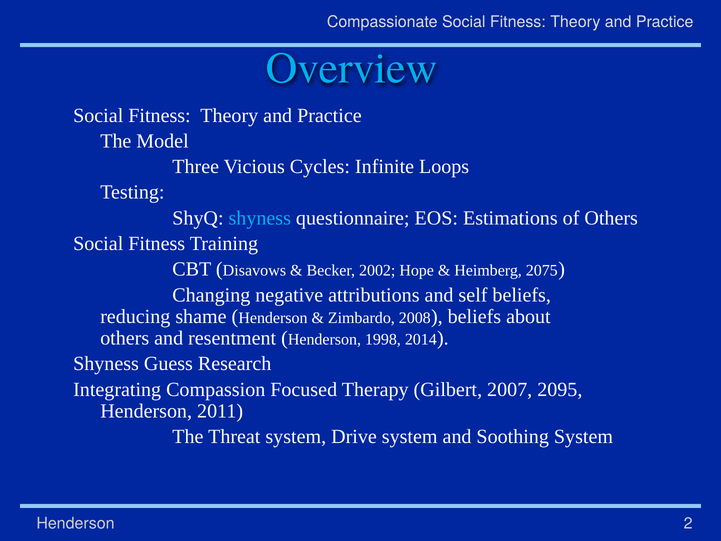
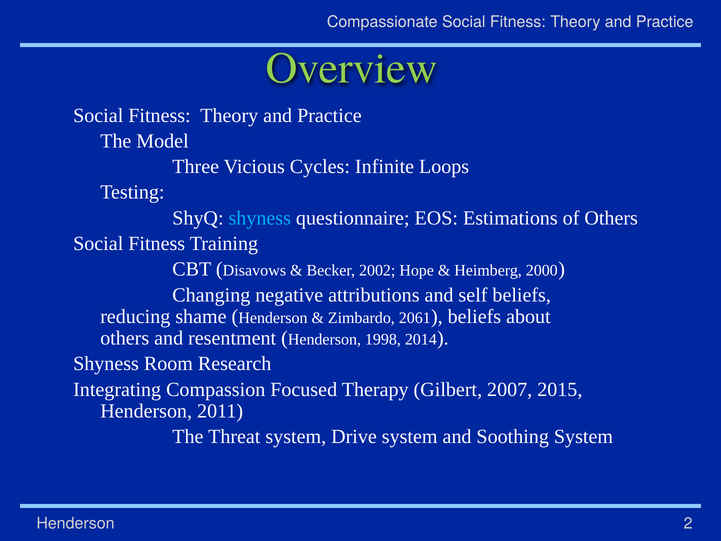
Overview colour: light blue -> light green
2075: 2075 -> 2000
2008: 2008 -> 2061
Guess: Guess -> Room
2095: 2095 -> 2015
